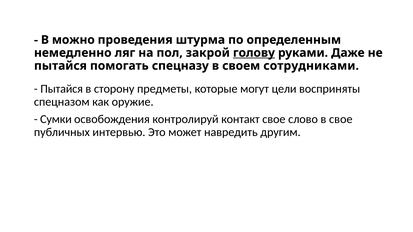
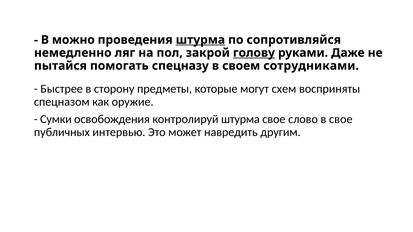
штурма at (200, 40) underline: none -> present
определенным: определенным -> сопротивляйся
Пытайся at (62, 89): Пытайся -> Быстрее
цели: цели -> схем
контролируй контакт: контакт -> штурма
